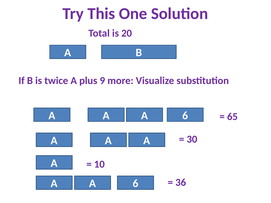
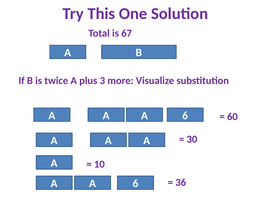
20: 20 -> 67
9: 9 -> 3
65: 65 -> 60
